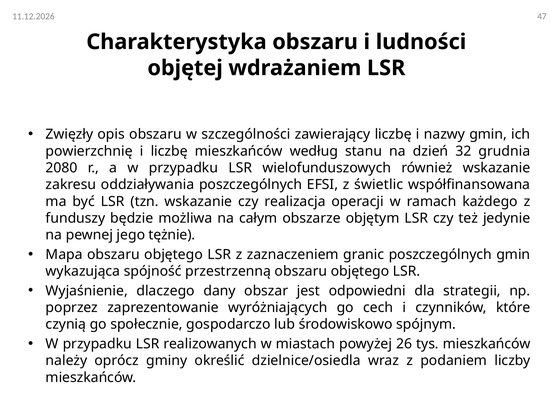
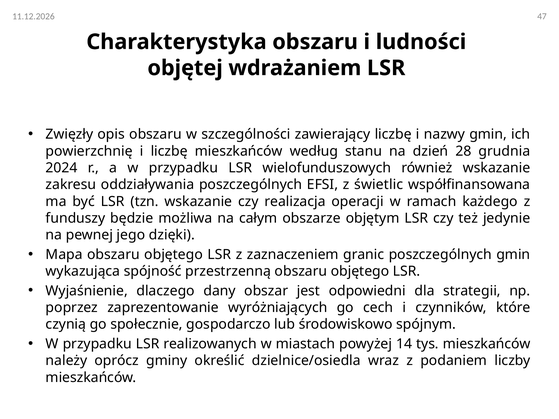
32: 32 -> 28
2080: 2080 -> 2024
tężnie: tężnie -> dzięki
26: 26 -> 14
